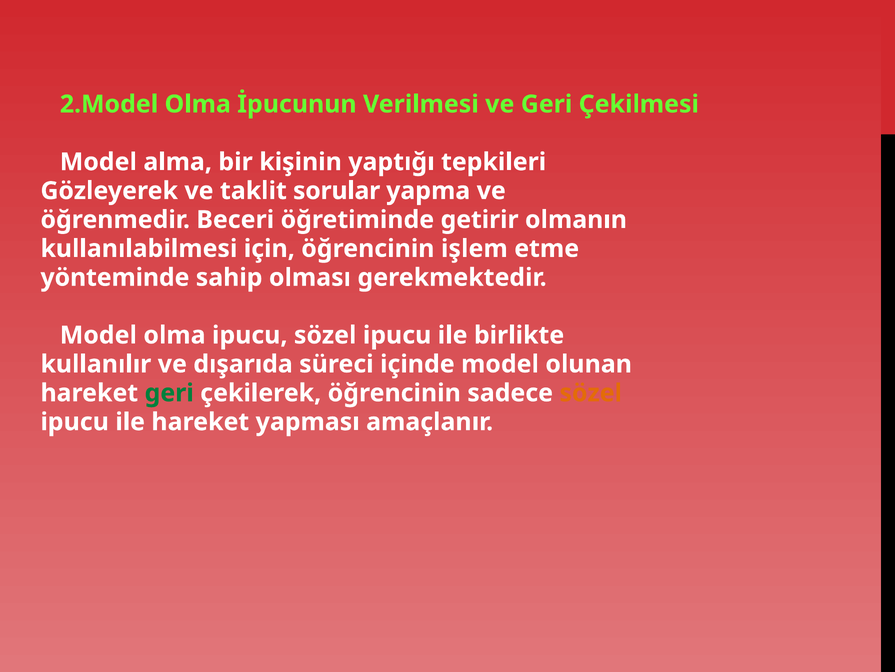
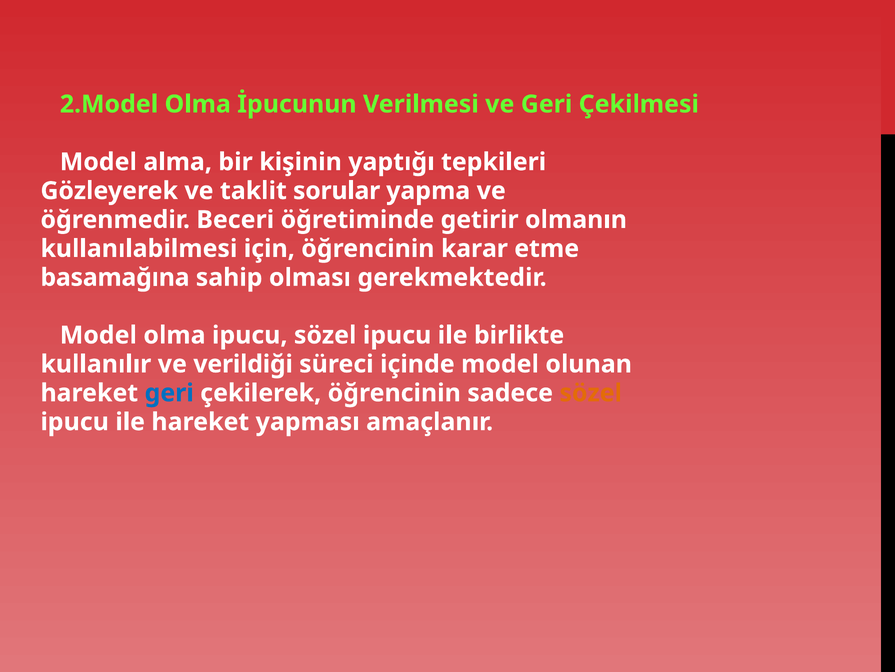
işlem: işlem -> karar
yönteminde: yönteminde -> basamağına
dışarıda: dışarıda -> verildiği
geri at (169, 393) colour: green -> blue
